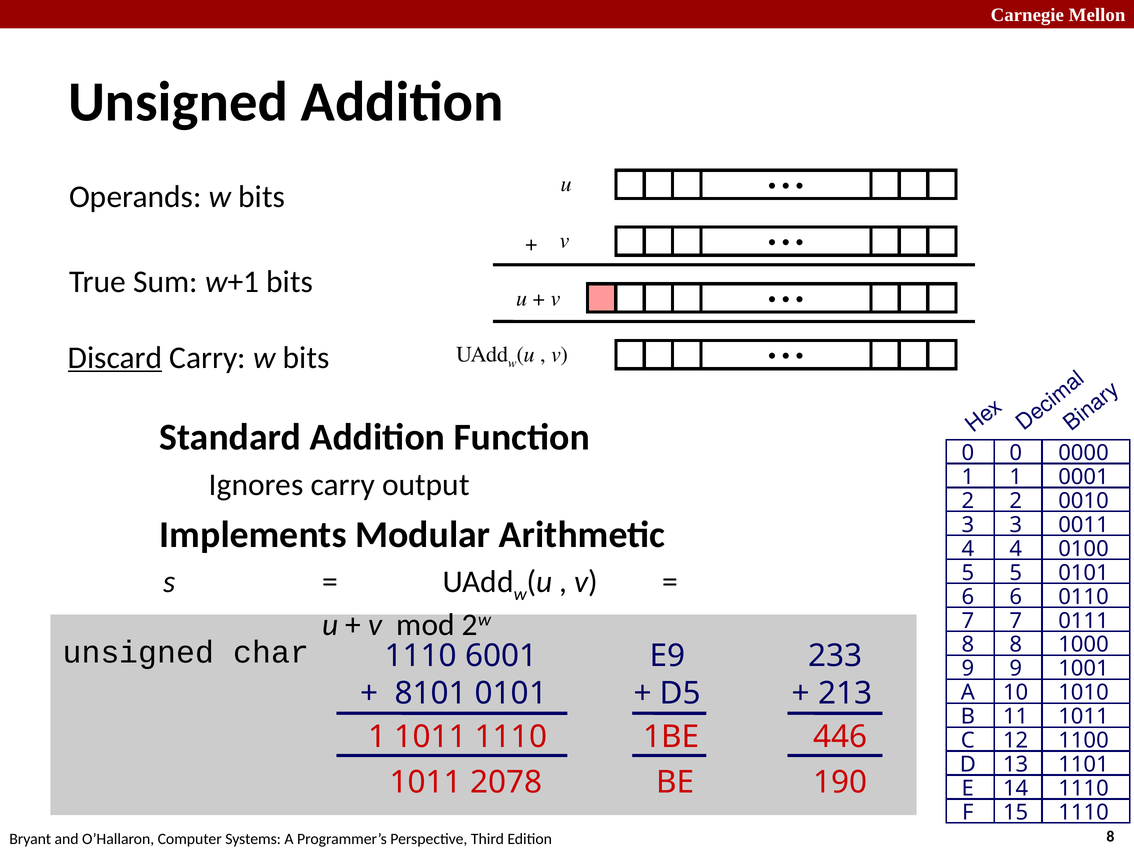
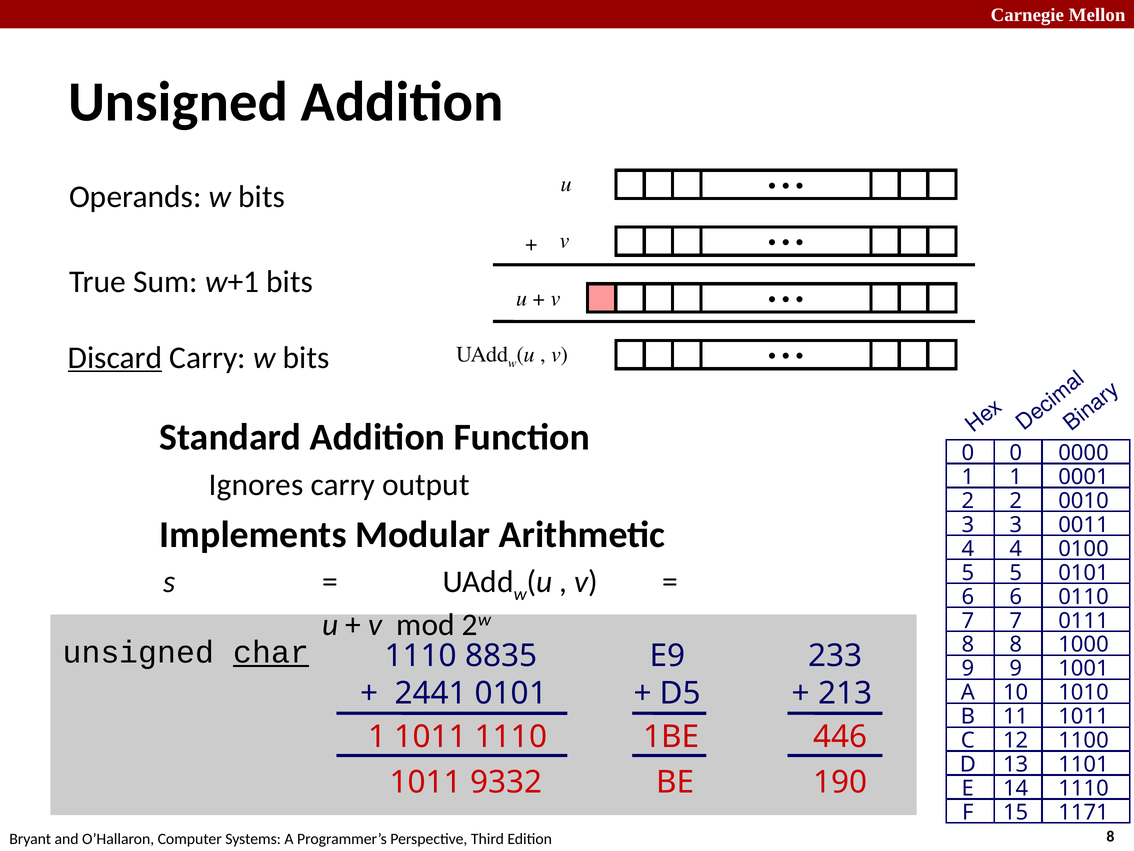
char underline: none -> present
6001: 6001 -> 8835
8101: 8101 -> 2441
2078: 2078 -> 9332
15 1110: 1110 -> 1171
